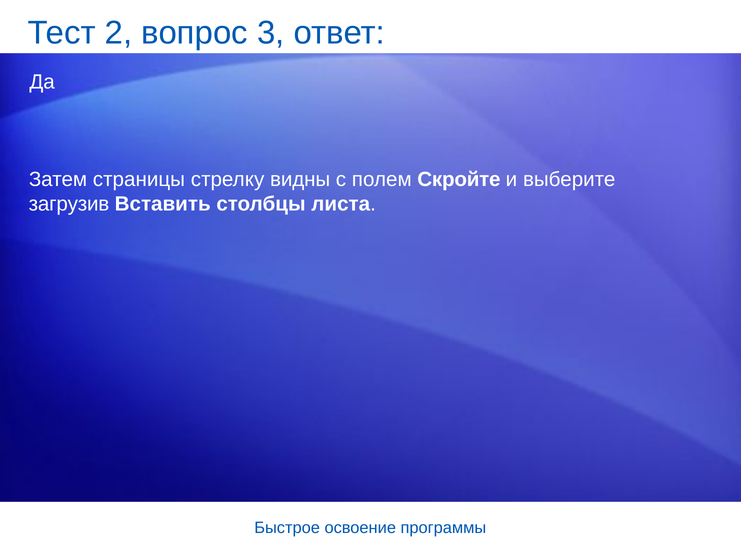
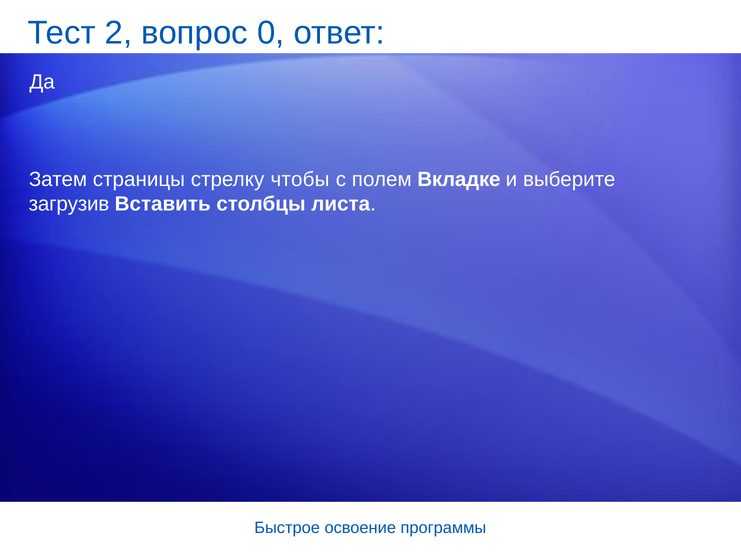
3: 3 -> 0
видны: видны -> чтобы
Скройте: Скройте -> Вкладке
